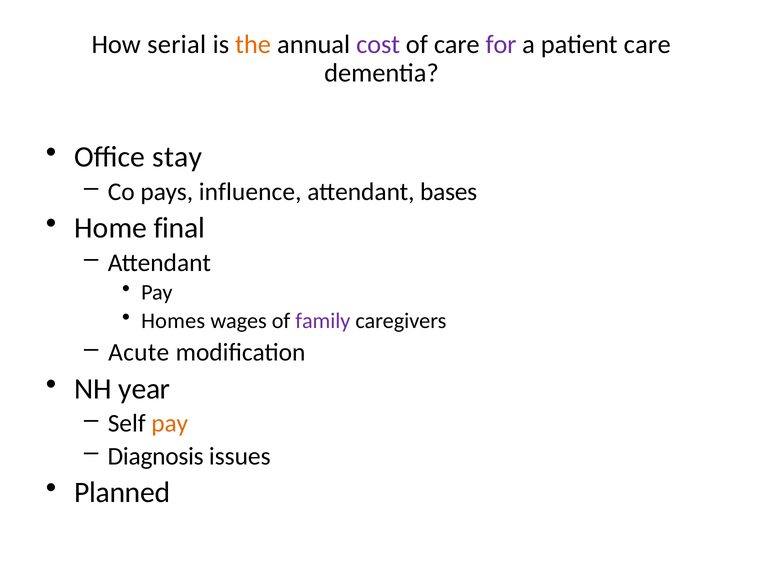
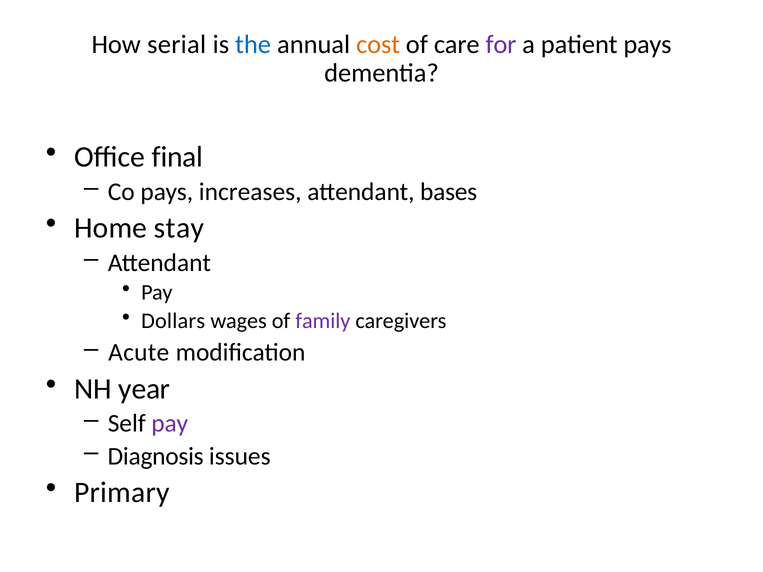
the colour: orange -> blue
cost colour: purple -> orange
patient care: care -> pays
stay: stay -> final
influence: influence -> increases
final: final -> stay
Homes: Homes -> Dollars
pay at (170, 424) colour: orange -> purple
Planned: Planned -> Primary
